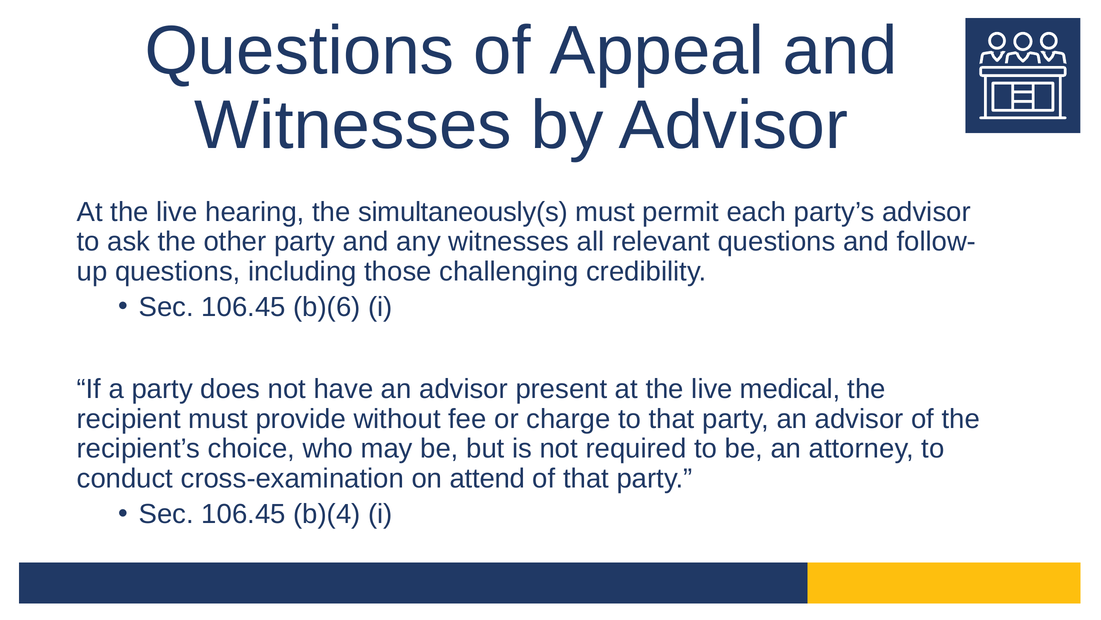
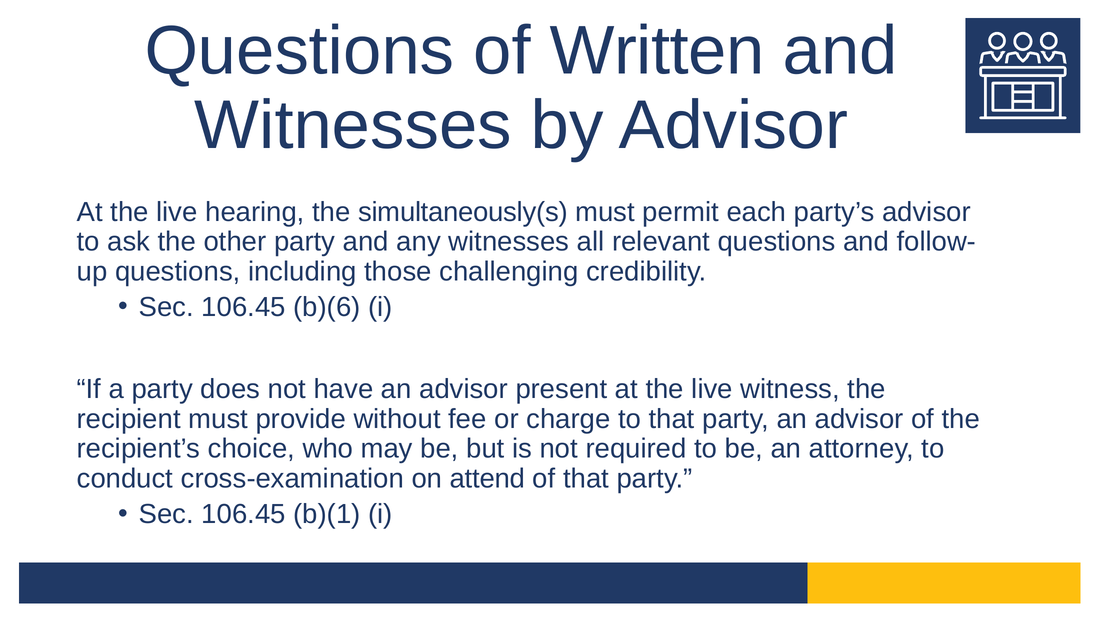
Appeal: Appeal -> Written
medical: medical -> witness
b)(4: b)(4 -> b)(1
